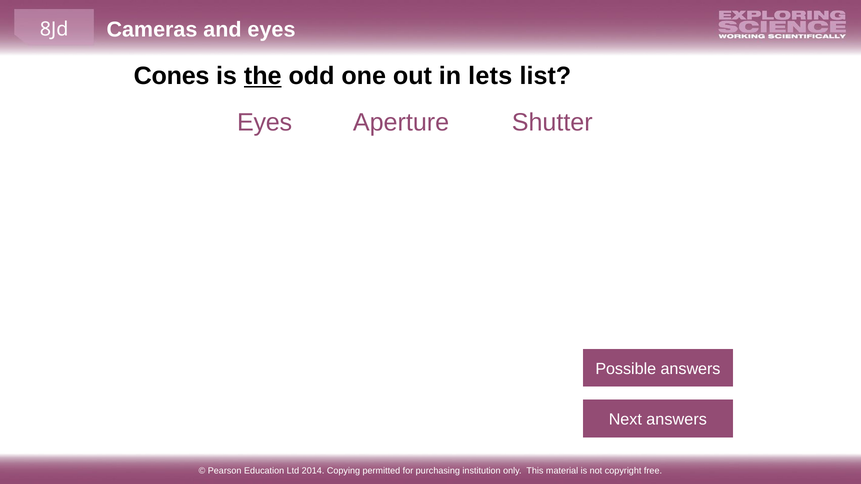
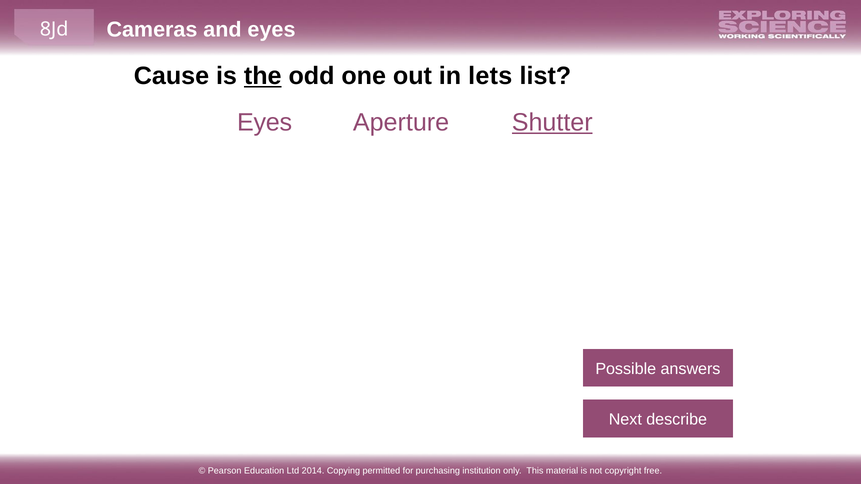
Cones: Cones -> Cause
Shutter underline: none -> present
Next answers: answers -> describe
